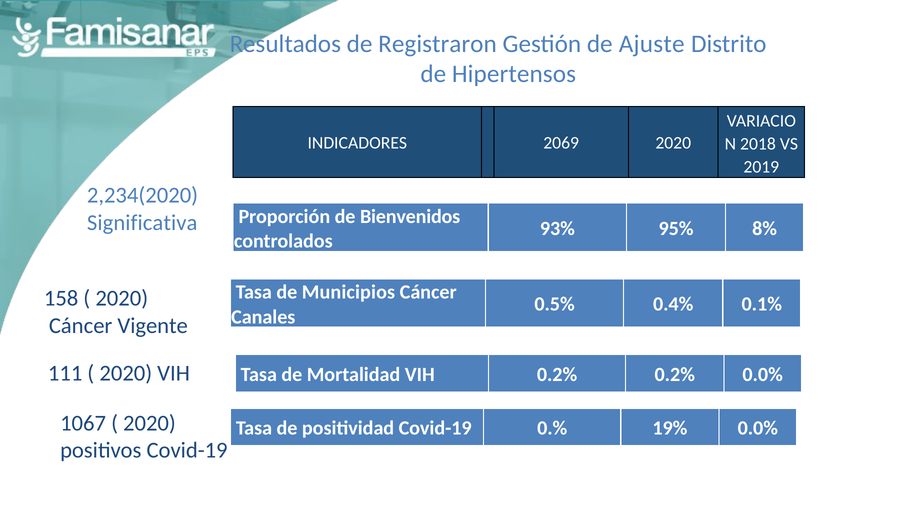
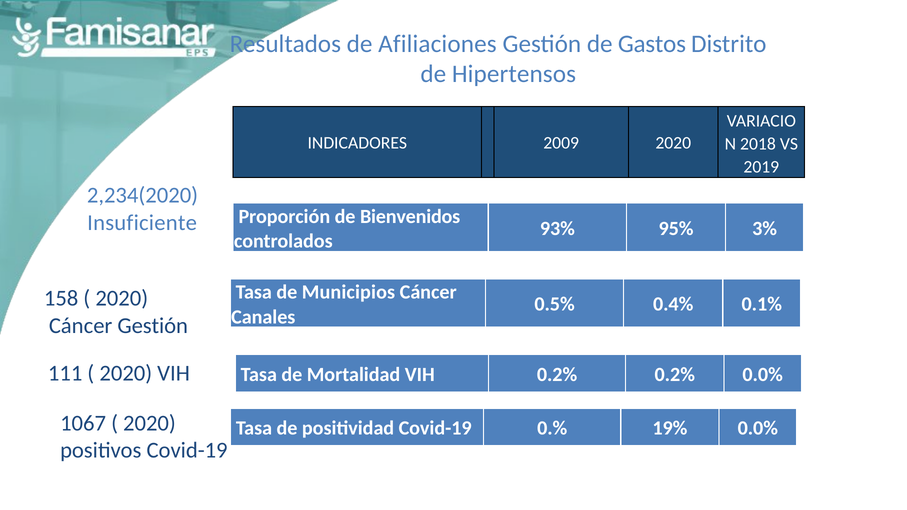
Registraron: Registraron -> Afiliaciones
Ajuste: Ajuste -> Gastos
2069: 2069 -> 2009
Significativa: Significativa -> Insuficiente
8%: 8% -> 3%
Cáncer Vigente: Vigente -> Gestión
